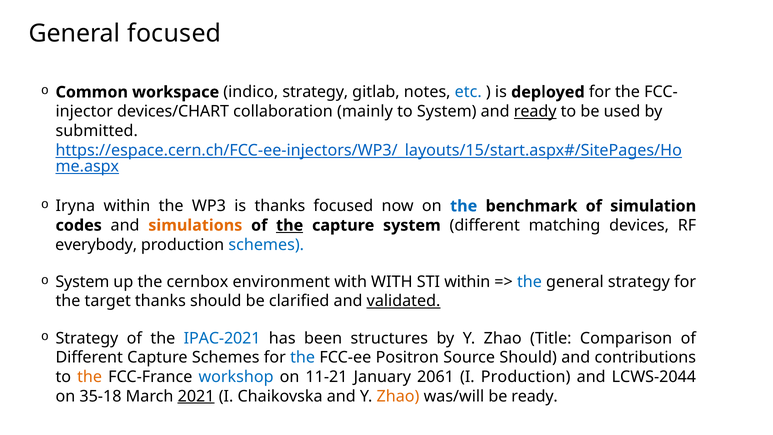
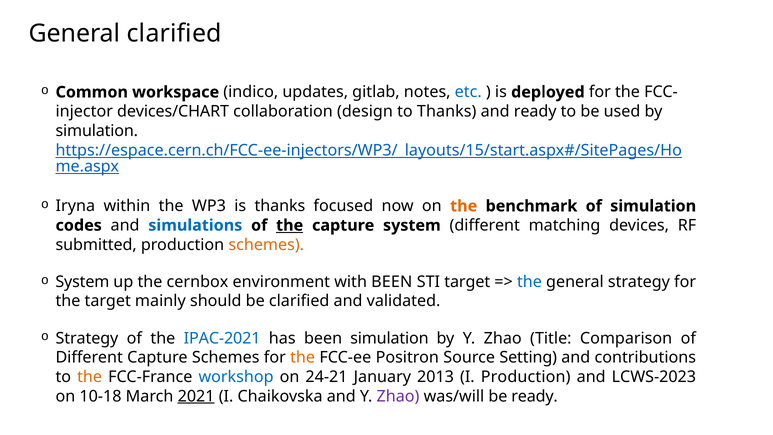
General focused: focused -> clarified
indico strategy: strategy -> updates
mainly: mainly -> design
to System: System -> Thanks
ready at (535, 111) underline: present -> none
submitted at (97, 131): submitted -> simulation
the at (464, 206) colour: blue -> orange
simulations colour: orange -> blue
everybody: everybody -> submitted
schemes at (266, 245) colour: blue -> orange
with WITH: WITH -> BEEN
STI within: within -> target
target thanks: thanks -> mainly
validated underline: present -> none
been structures: structures -> simulation
the at (303, 357) colour: blue -> orange
Source Should: Should -> Setting
11-21: 11-21 -> 24-21
2061: 2061 -> 2013
LCWS-2044: LCWS-2044 -> LCWS-2023
35-18: 35-18 -> 10-18
Zhao at (398, 396) colour: orange -> purple
